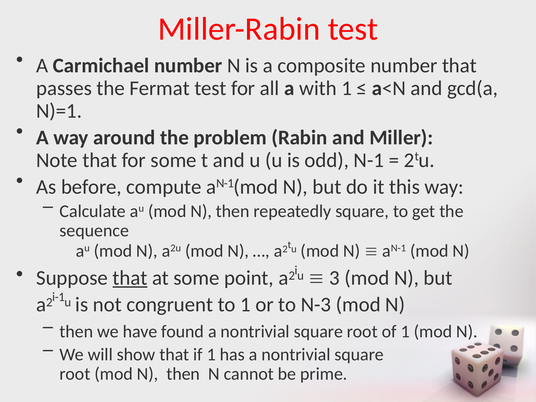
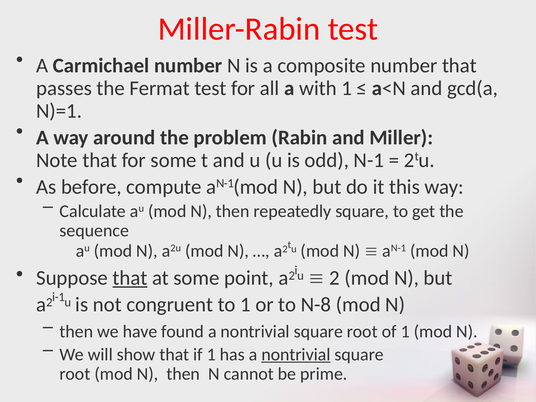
3: 3 -> 2
N-3: N-3 -> N-8
nontrivial at (296, 355) underline: none -> present
